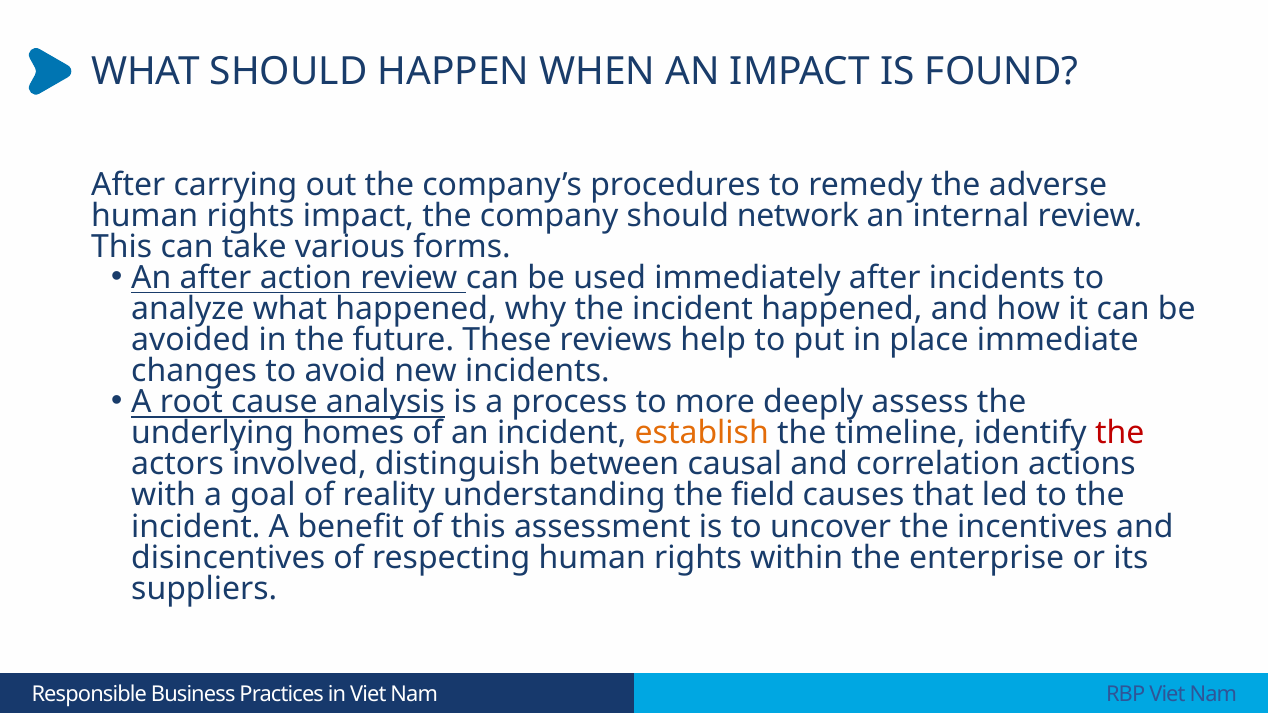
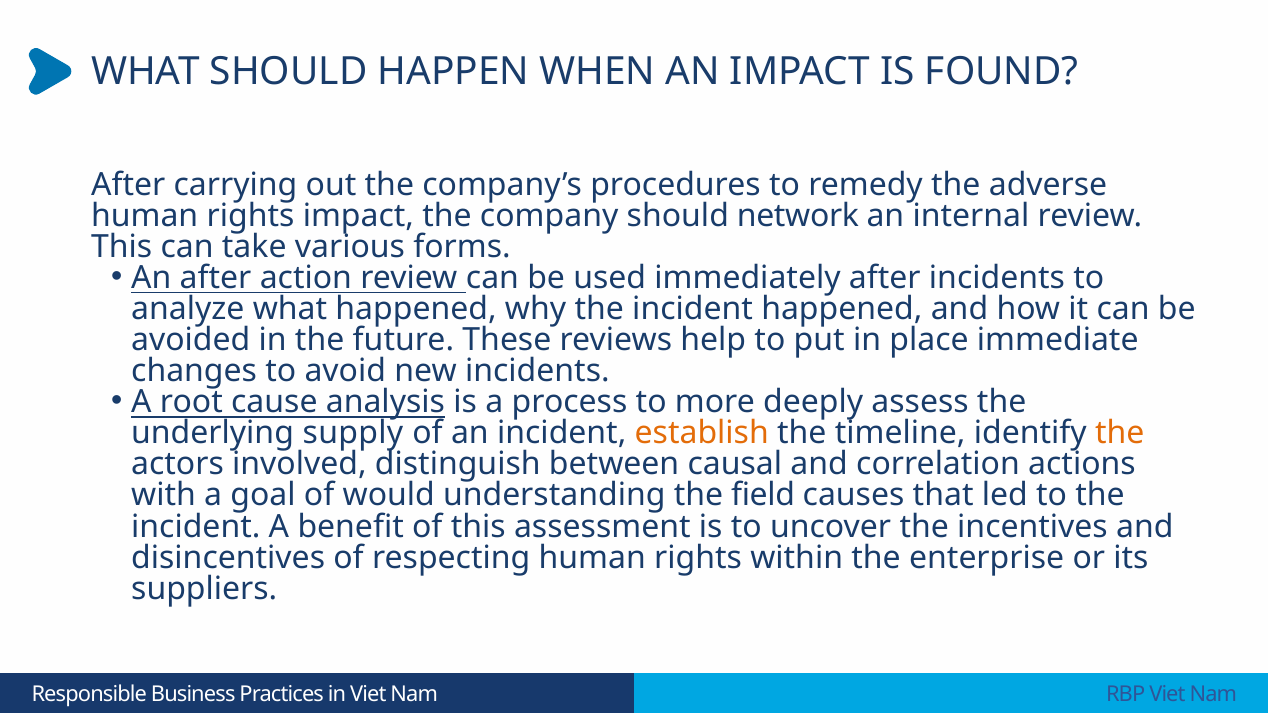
homes: homes -> supply
the at (1120, 433) colour: red -> orange
reality: reality -> would
